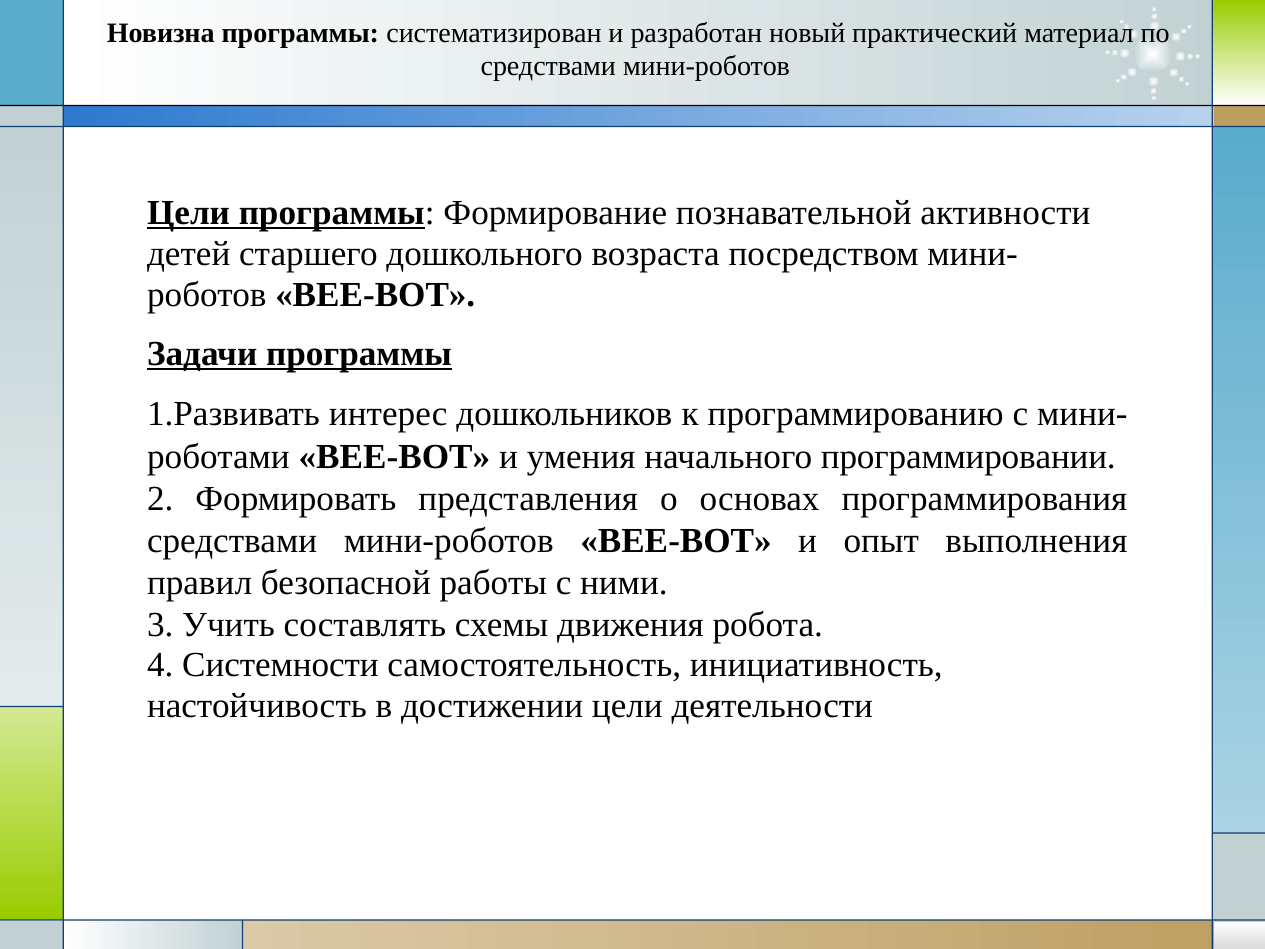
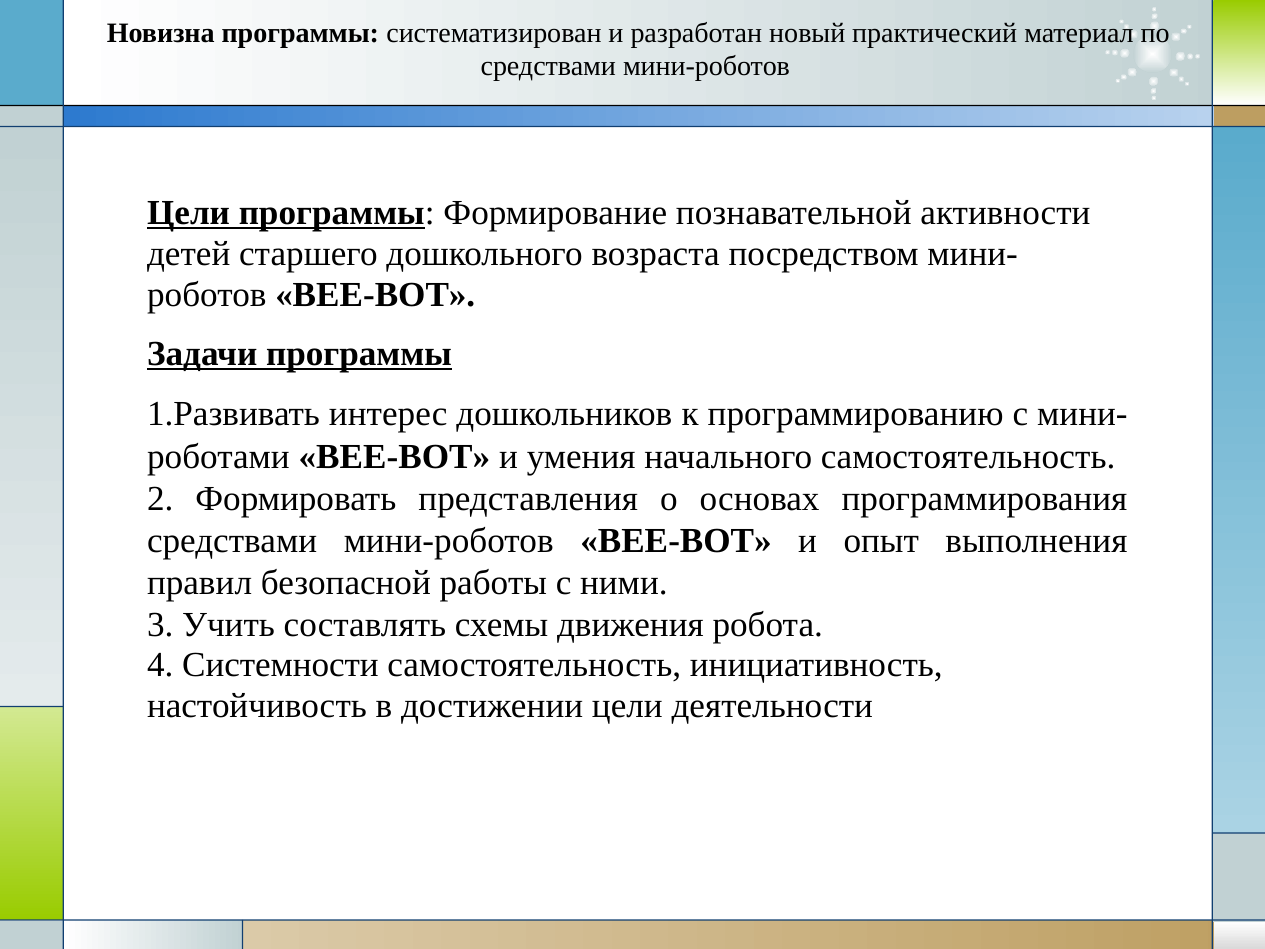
начального программировании: программировании -> самостоятельность
